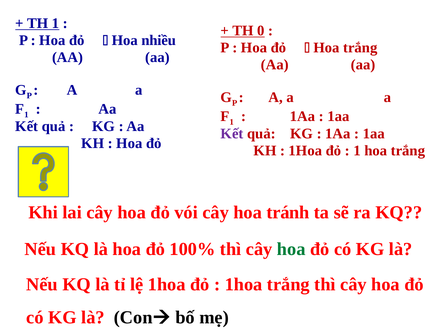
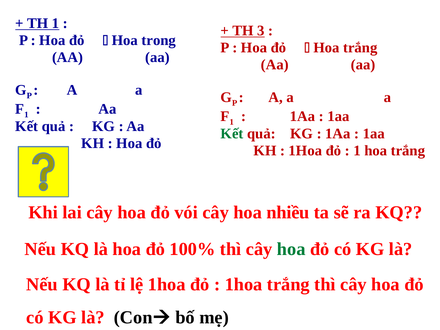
0: 0 -> 3
nhiều: nhiều -> trong
Kết at (232, 134) colour: purple -> green
tránh: tránh -> nhiều
